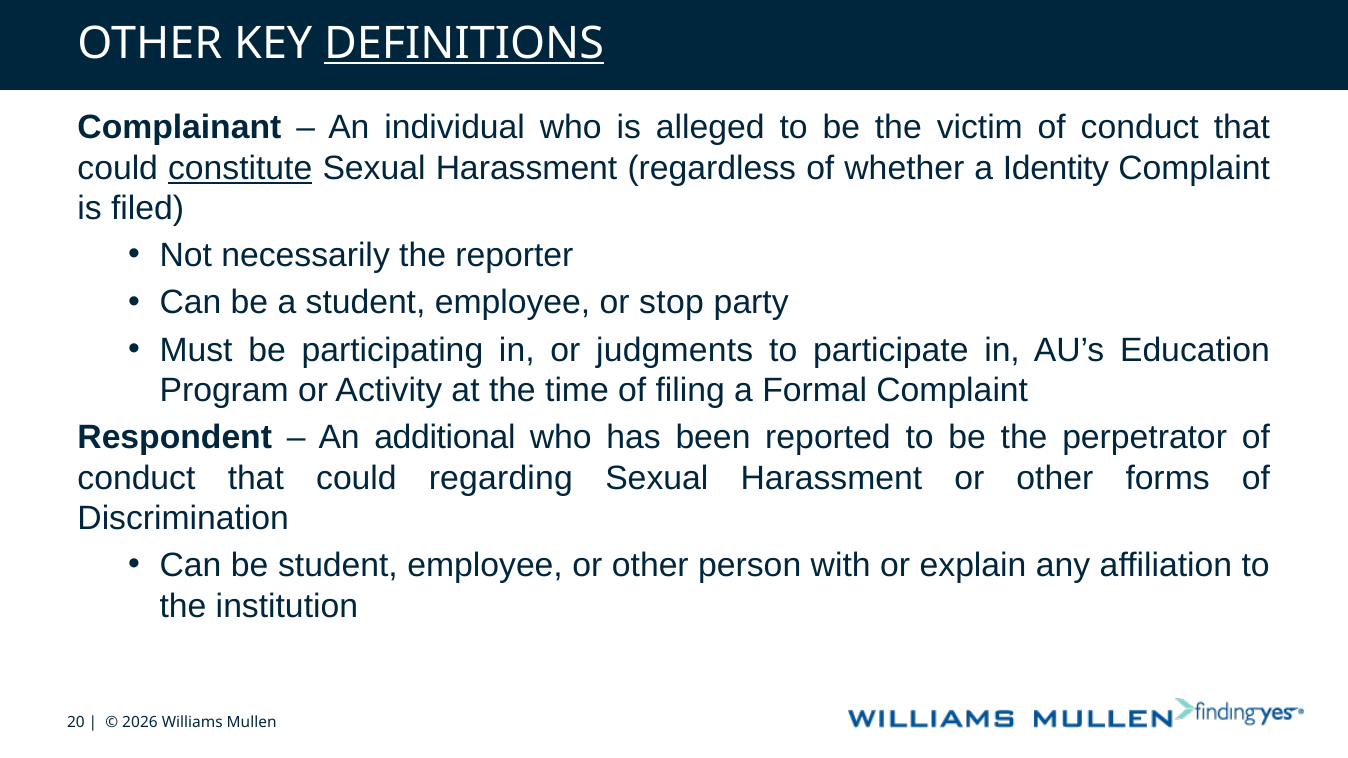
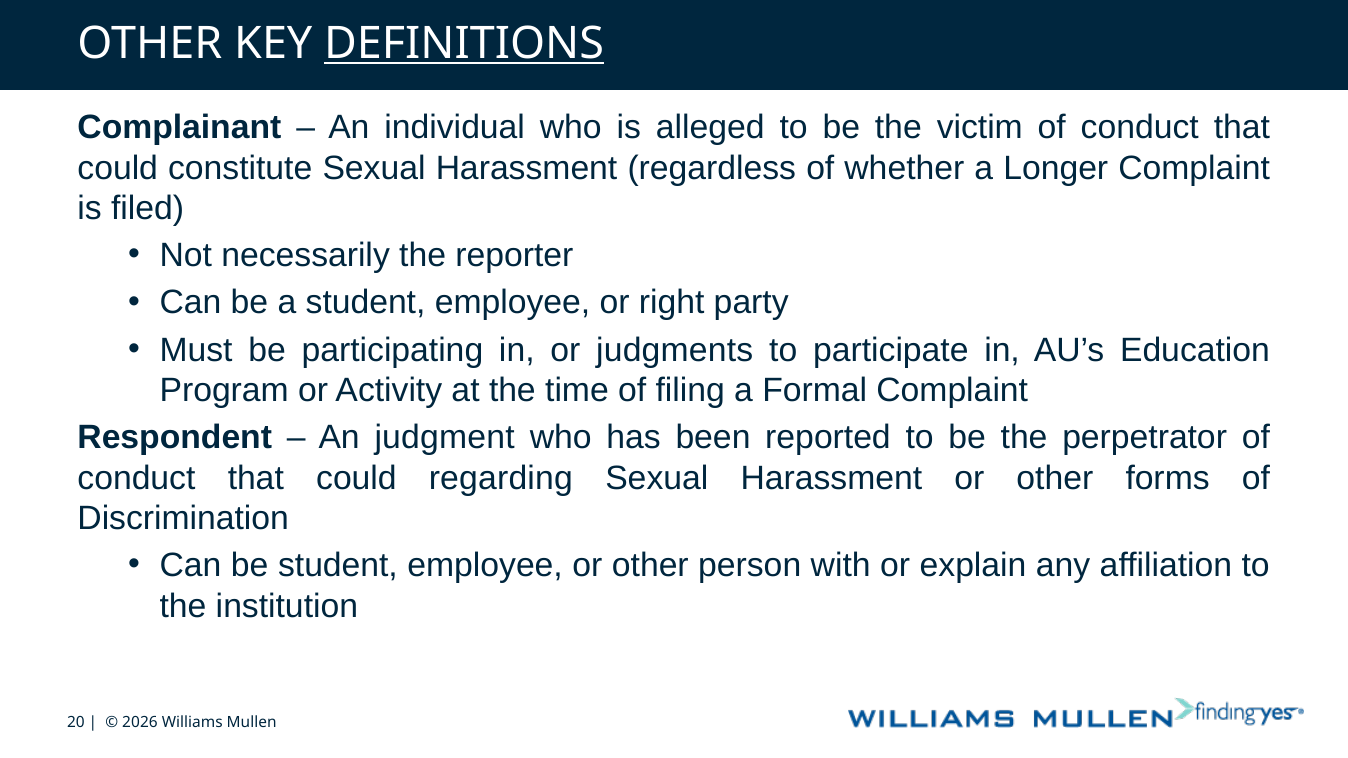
constitute underline: present -> none
Identity: Identity -> Longer
stop: stop -> right
additional: additional -> judgment
